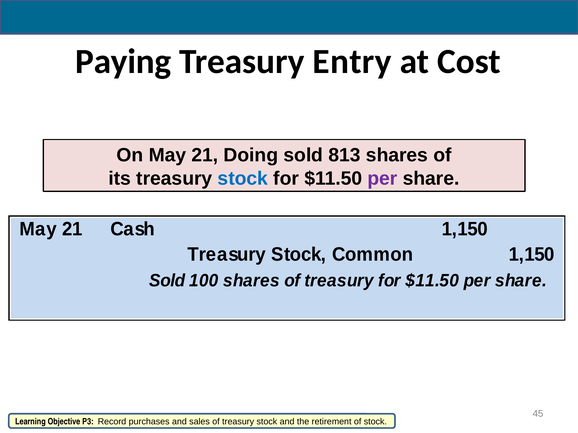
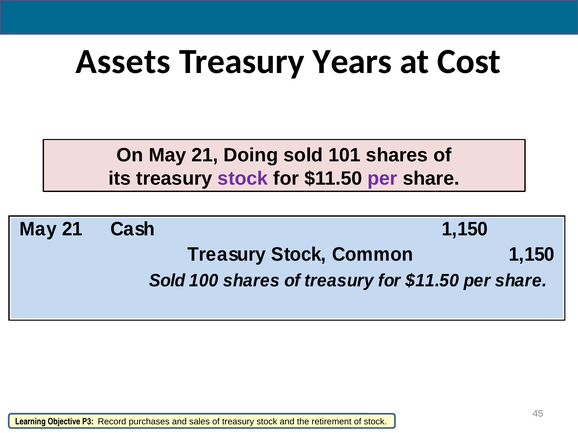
Paying: Paying -> Assets
Entry: Entry -> Years
813: 813 -> 101
stock at (243, 179) colour: blue -> purple
